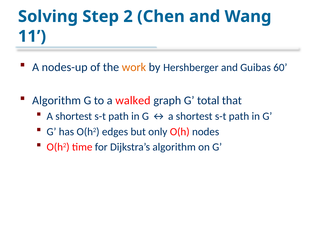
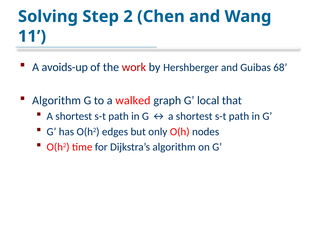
nodes-up: nodes-up -> avoids-up
work colour: orange -> red
60: 60 -> 68
total: total -> local
